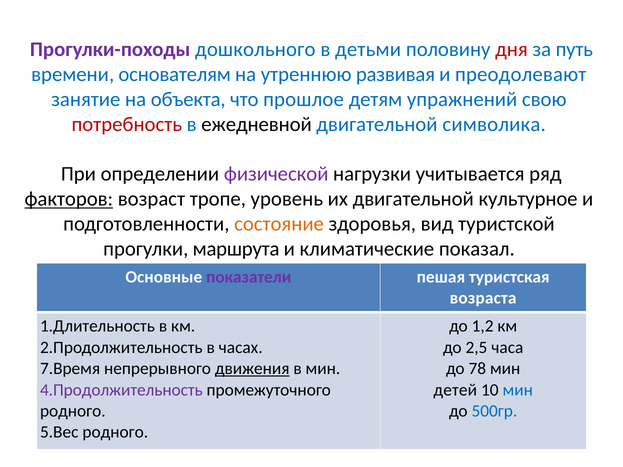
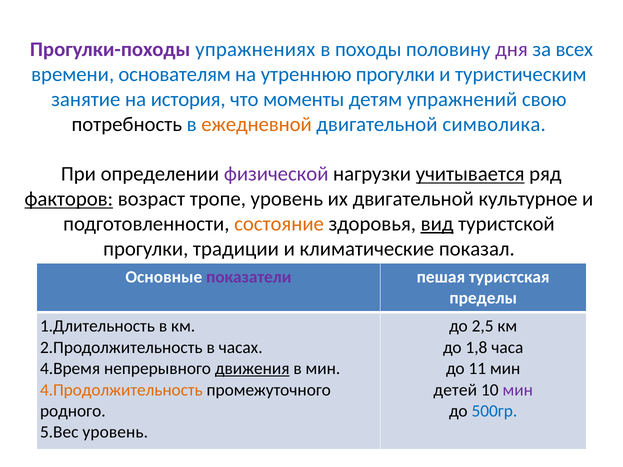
дошкольного: дошкольного -> упражнениях
детьми: детьми -> походы
дня colour: red -> purple
путь: путь -> всех
утреннюю развивая: развивая -> прогулки
преодолевают: преодолевают -> туристическим
объекта: объекта -> история
прошлое: прошлое -> моменты
потребность colour: red -> black
ежедневной colour: black -> orange
учитывается underline: none -> present
вид underline: none -> present
маршрута: маршрута -> традиции
возраста: возраста -> пределы
1,2: 1,2 -> 2,5
2,5: 2,5 -> 1,8
7.Время: 7.Время -> 4.Время
78: 78 -> 11
4.Продолжительность colour: purple -> orange
мин at (518, 390) colour: blue -> purple
5.Вес родного: родного -> уровень
